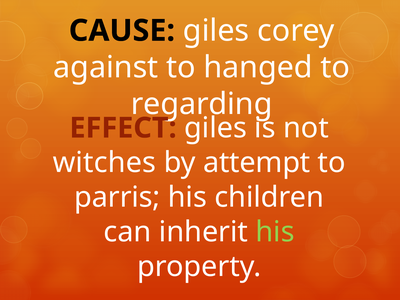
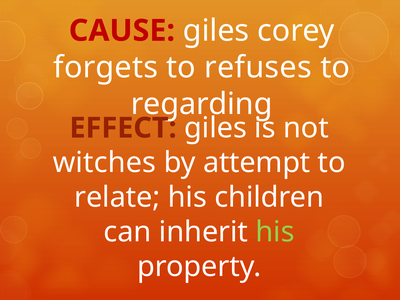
CAUSE colour: black -> red
against: against -> forgets
hanged: hanged -> refuses
parris: parris -> relate
